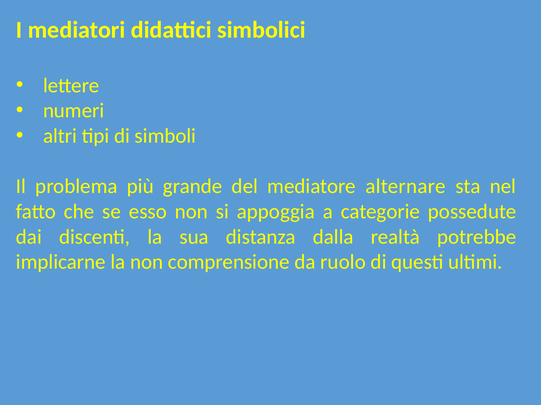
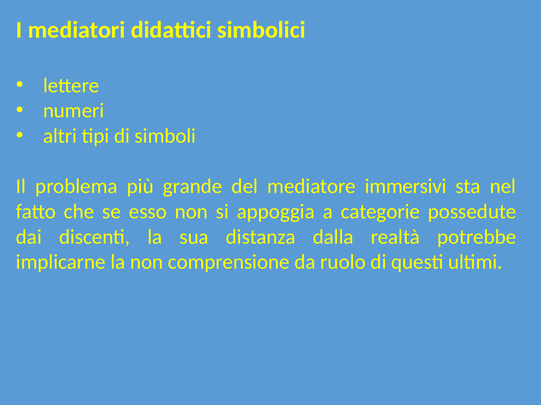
alternare: alternare -> immersivi
